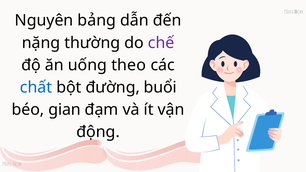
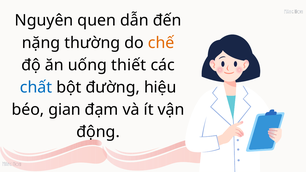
bảng: bảng -> quen
chế colour: purple -> orange
theo: theo -> thiết
buổi: buổi -> hiệu
